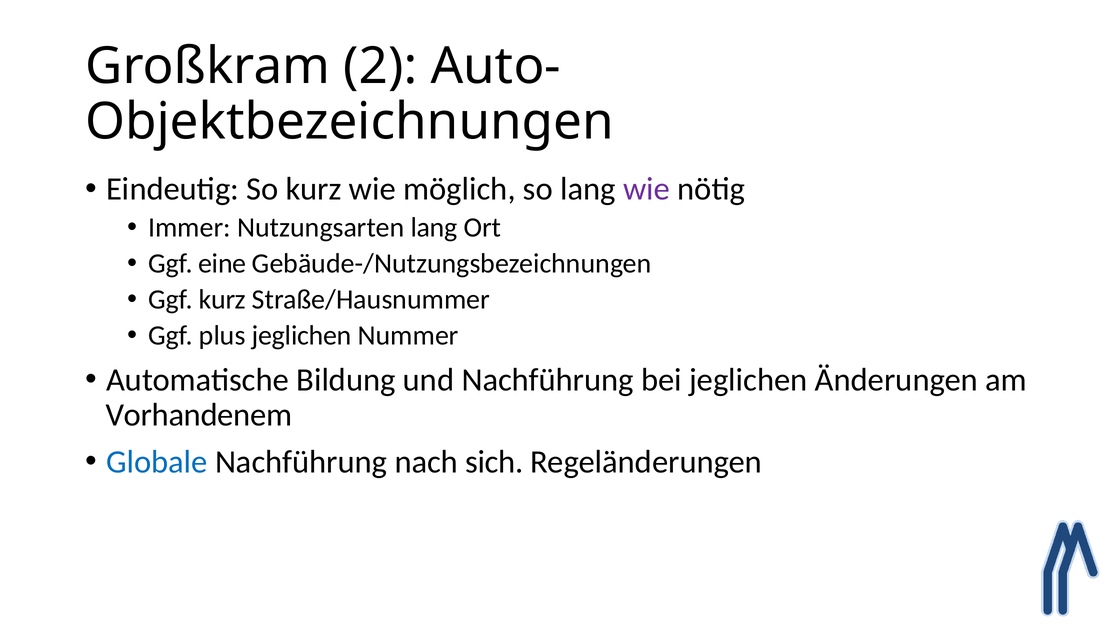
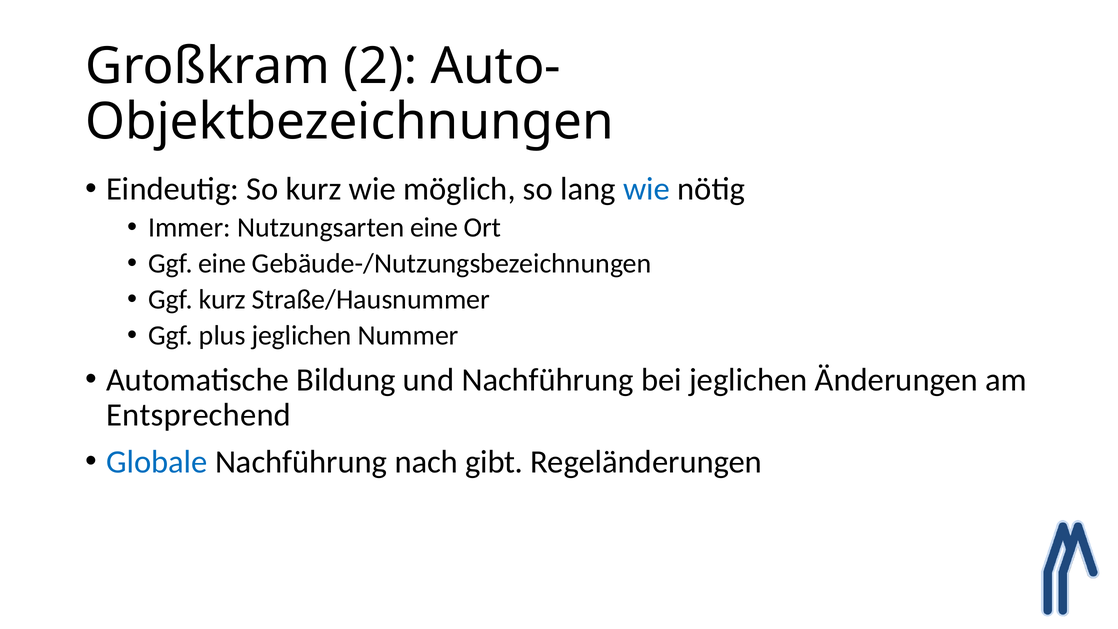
wie at (647, 189) colour: purple -> blue
Nutzungsarten lang: lang -> eine
Vorhandenem: Vorhandenem -> Entsprechend
sich: sich -> gibt
